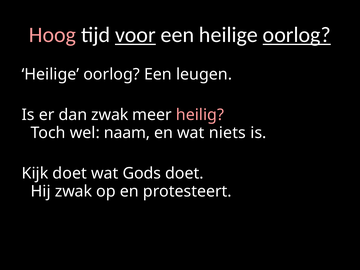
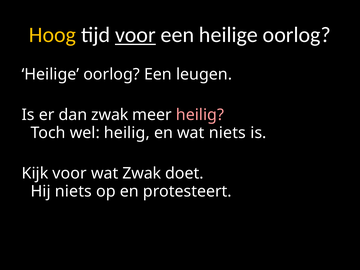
Hoog colour: pink -> yellow
oorlog at (297, 35) underline: present -> none
wel naam: naam -> heilig
Kijk doet: doet -> voor
wat Gods: Gods -> Zwak
Hij zwak: zwak -> niets
